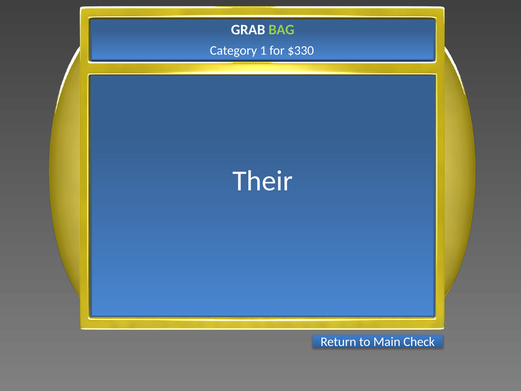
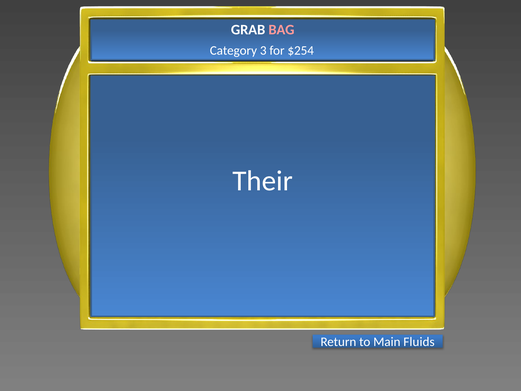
BAG colour: light green -> pink
1: 1 -> 3
$330: $330 -> $254
Check: Check -> Fluids
